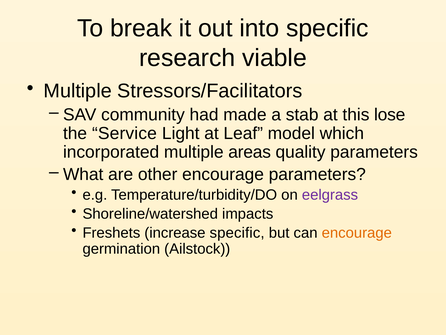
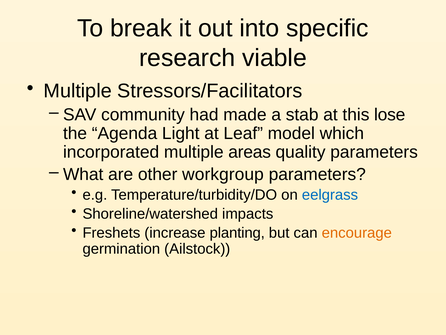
Service: Service -> Agenda
other encourage: encourage -> workgroup
eelgrass colour: purple -> blue
increase specific: specific -> planting
